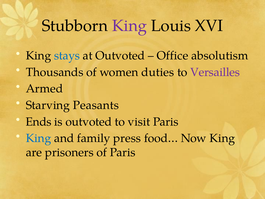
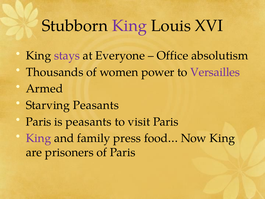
stays colour: blue -> purple
at Outvoted: Outvoted -> Everyone
duties: duties -> power
Ends at (39, 122): Ends -> Paris
is outvoted: outvoted -> peasants
King at (39, 138) colour: blue -> purple
